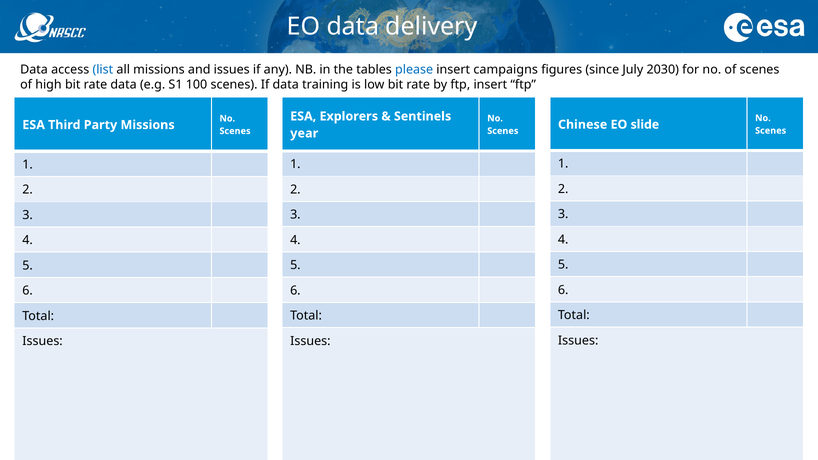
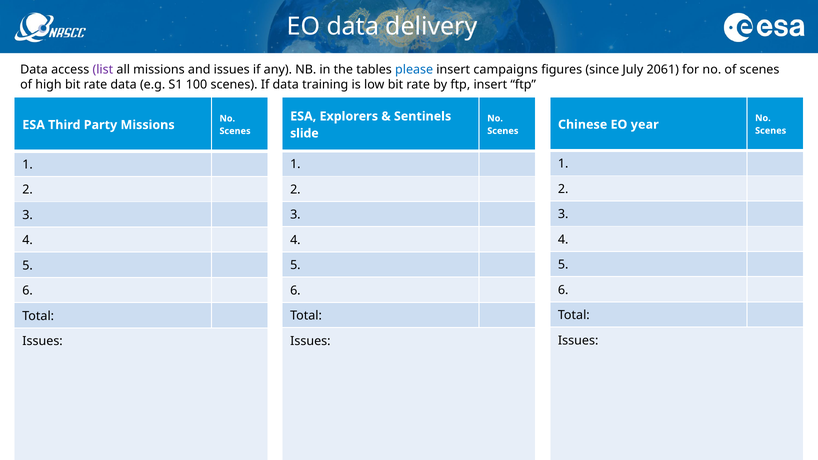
list colour: blue -> purple
2030: 2030 -> 2061
slide: slide -> year
year: year -> slide
